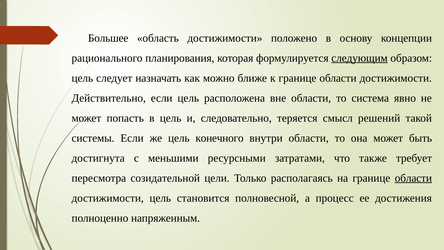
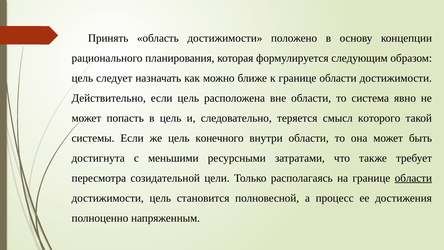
Большее: Большее -> Принять
следующим underline: present -> none
решений: решений -> которого
